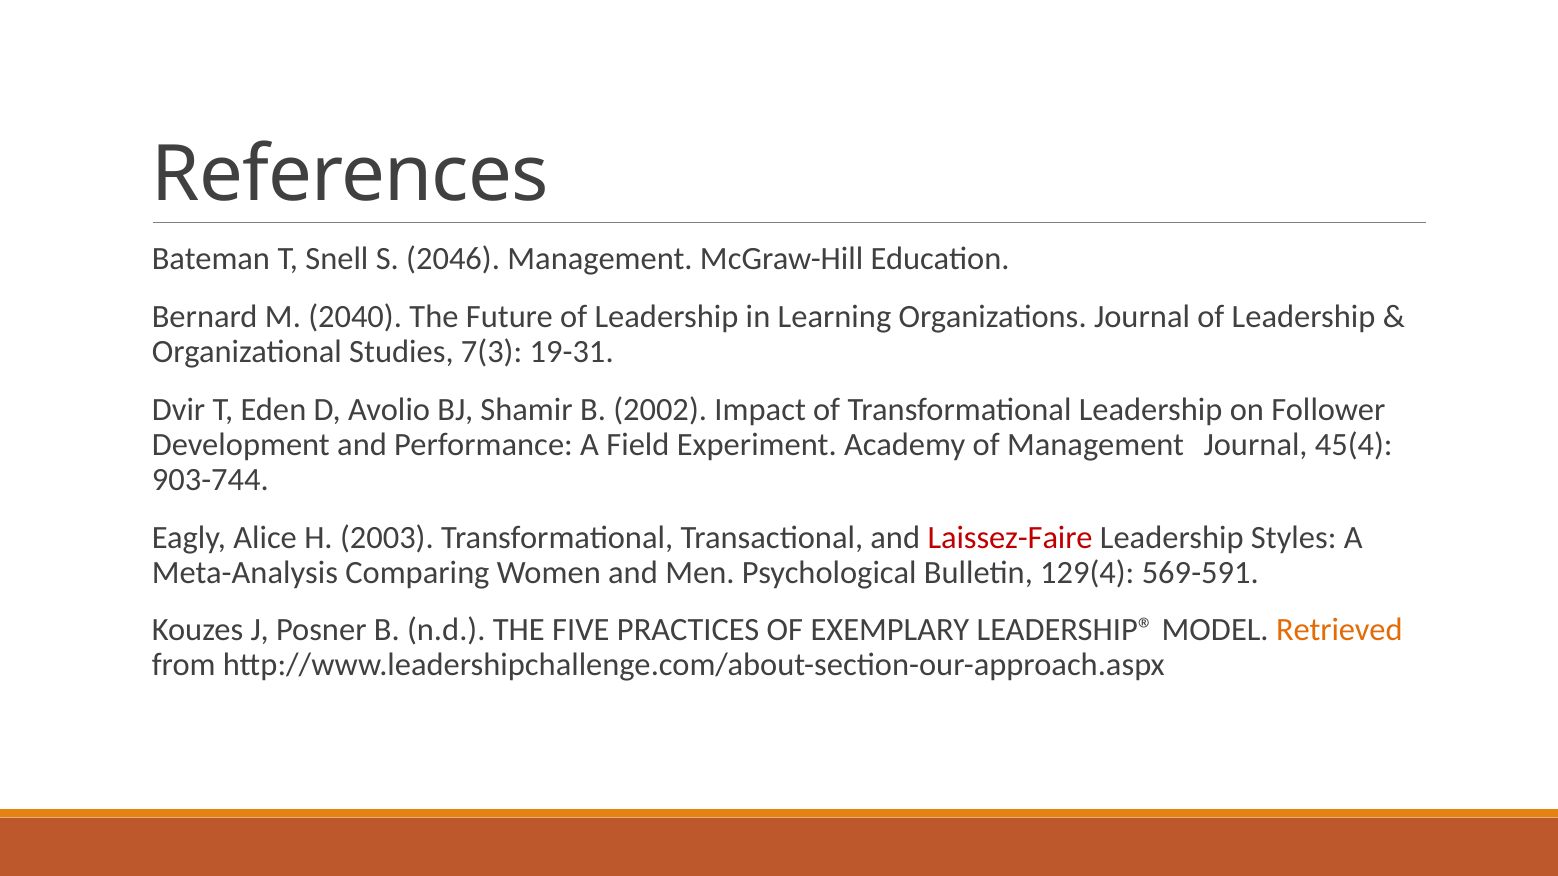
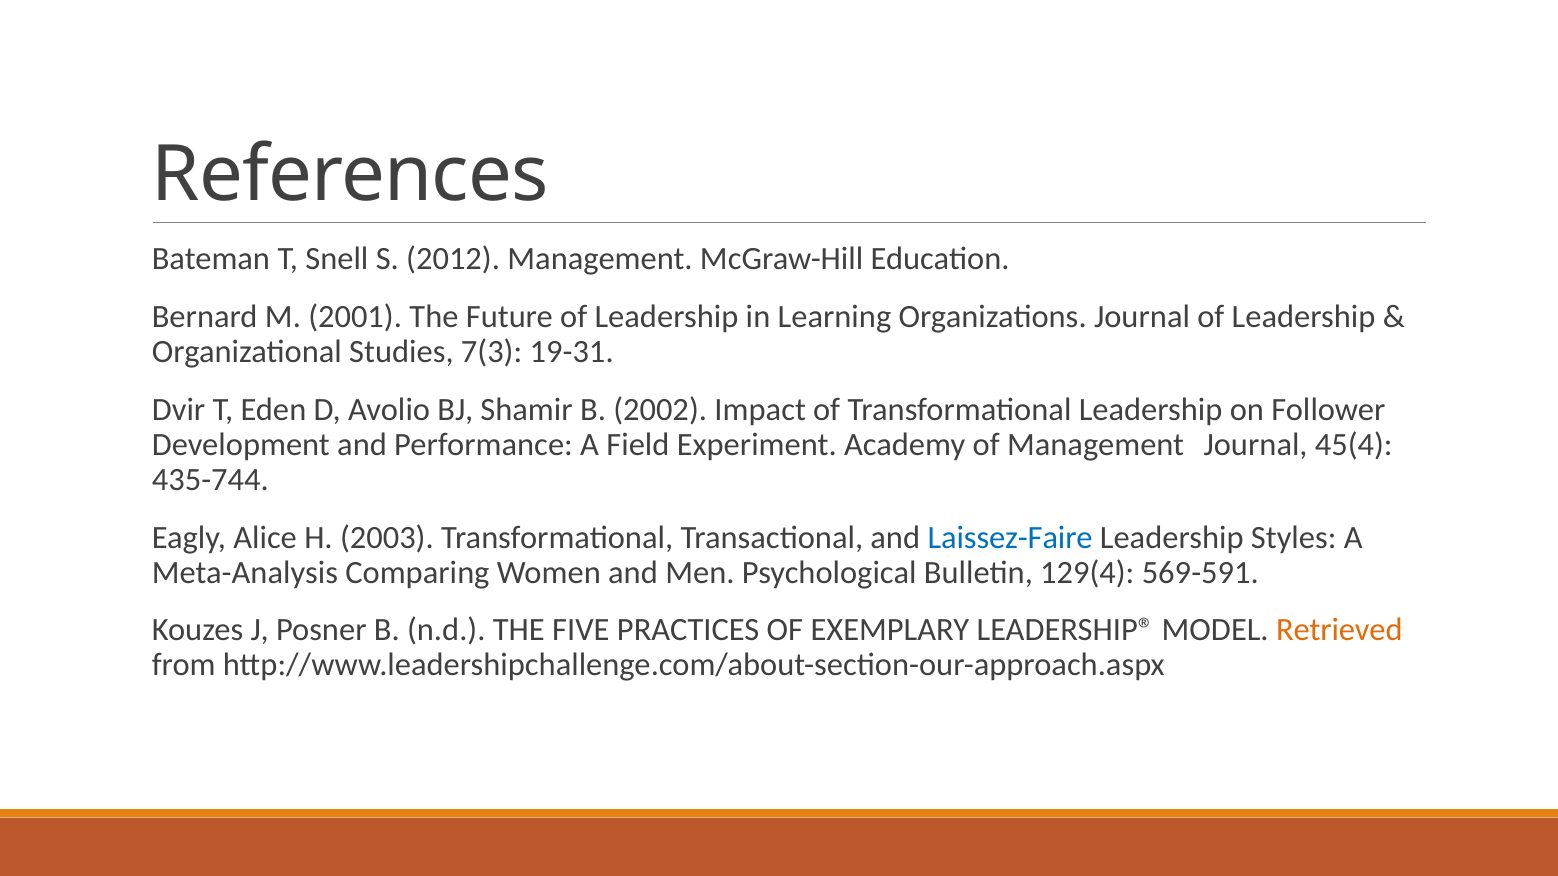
2046: 2046 -> 2012
2040: 2040 -> 2001
903-744: 903-744 -> 435-744
Laissez-Faire colour: red -> blue
